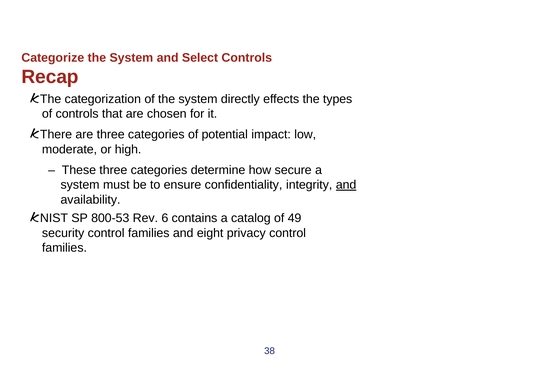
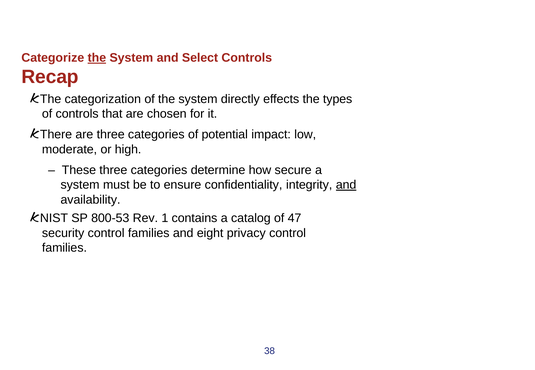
the at (97, 58) underline: none -> present
6: 6 -> 1
49: 49 -> 47
